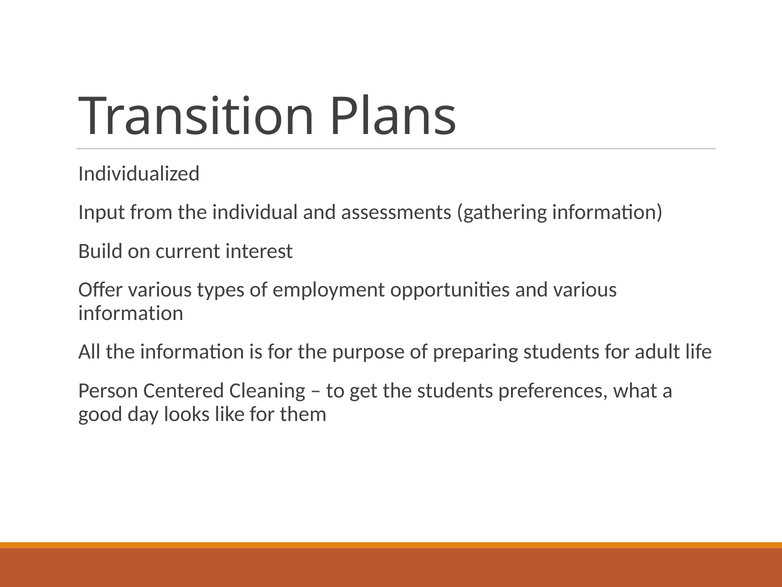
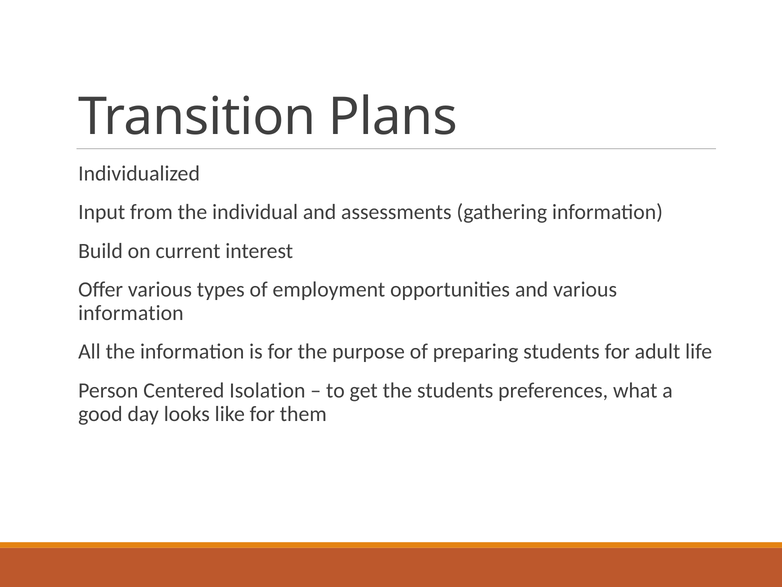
Cleaning: Cleaning -> Isolation
